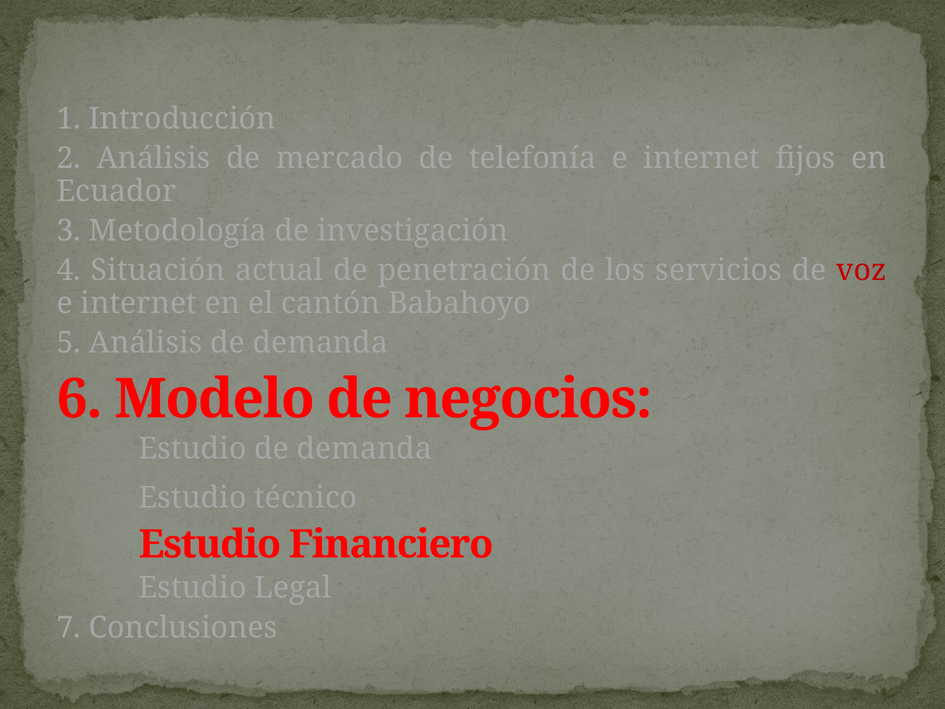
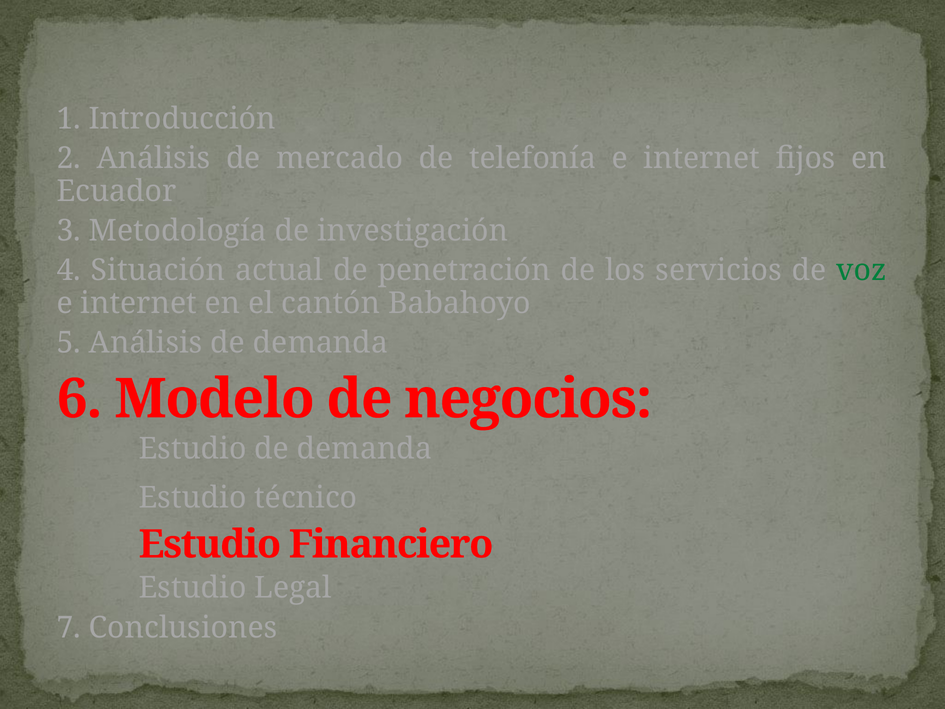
voz colour: red -> green
